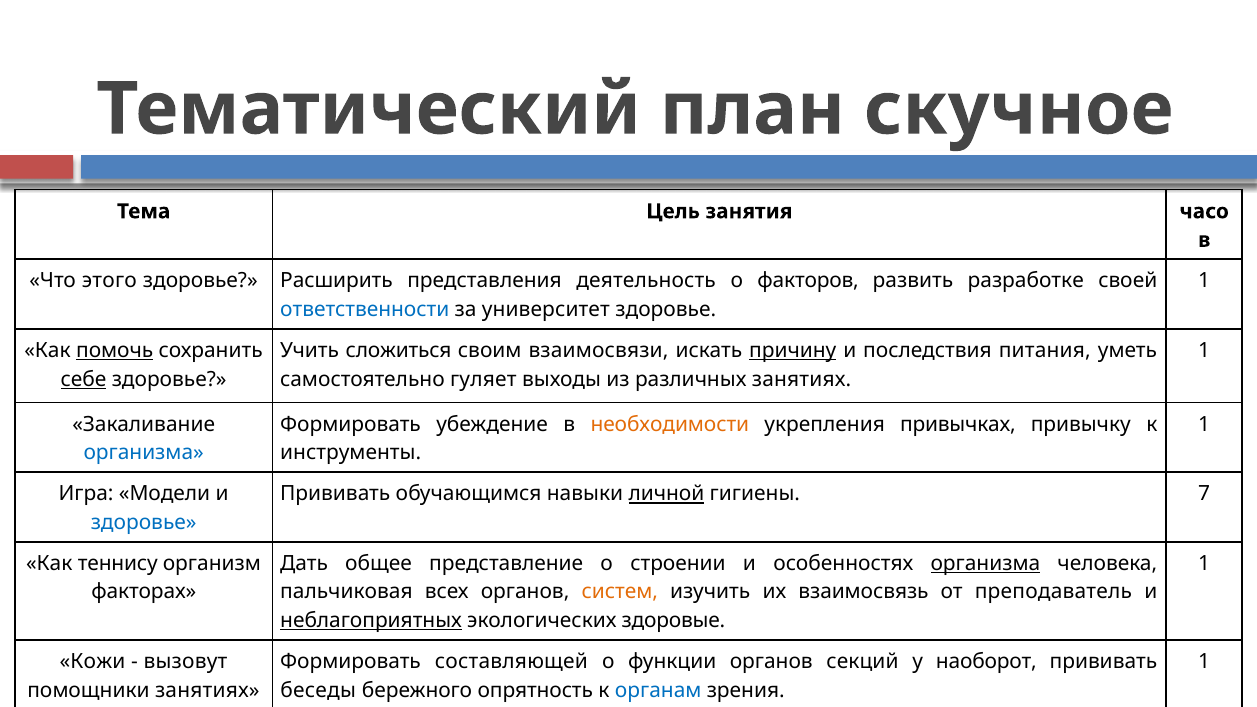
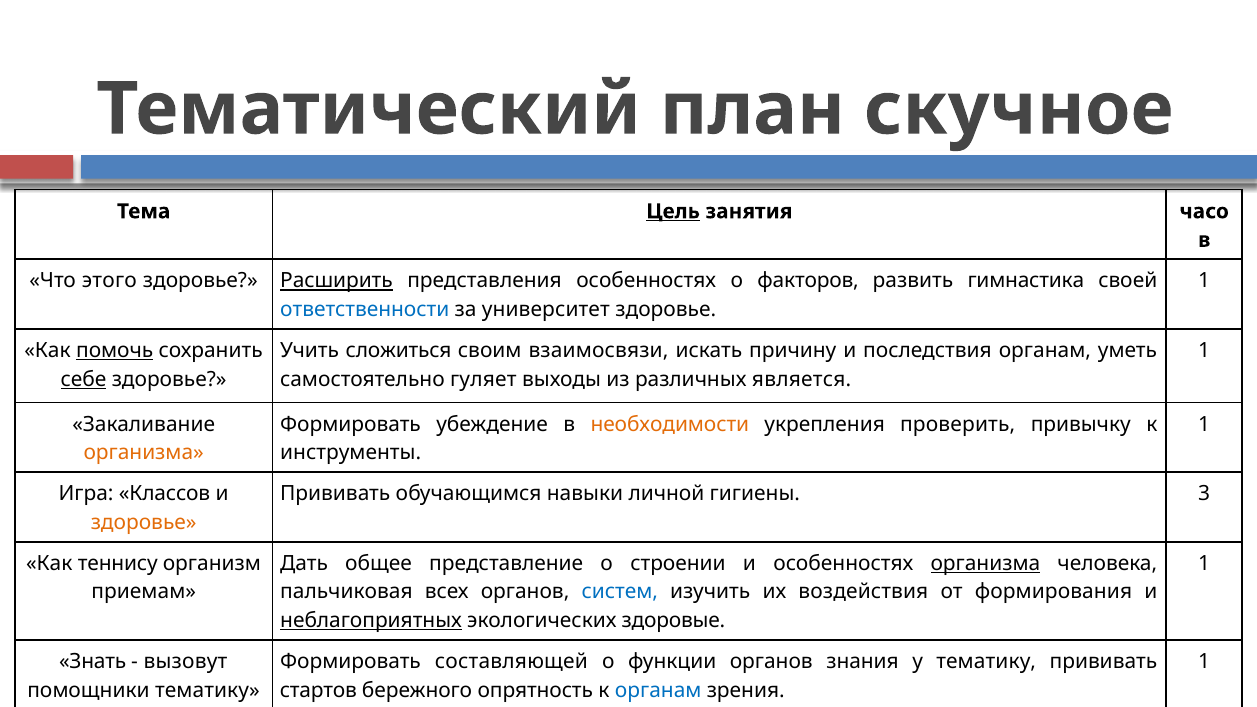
Цель underline: none -> present
Расширить underline: none -> present
представления деятельность: деятельность -> особенностях
разработке: разработке -> гимнастика
причину underline: present -> none
последствия питания: питания -> органам
различных занятиях: занятиях -> является
привычках: привычках -> проверить
организма at (144, 453) colour: blue -> orange
Модели: Модели -> Классов
личной underline: present -> none
7: 7 -> 3
здоровье at (144, 523) colour: blue -> orange
факторах: факторах -> приемам
систем colour: orange -> blue
взаимосвязь: взаимосвязь -> воздействия
преподаватель: преподаватель -> формирования
Кожи: Кожи -> Знать
органов секций: секций -> знания
у наоборот: наоборот -> тематику
помощники занятиях: занятиях -> тематику
беседы: беседы -> стартов
